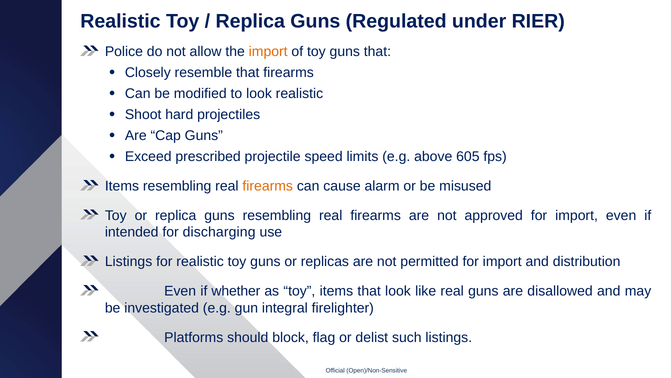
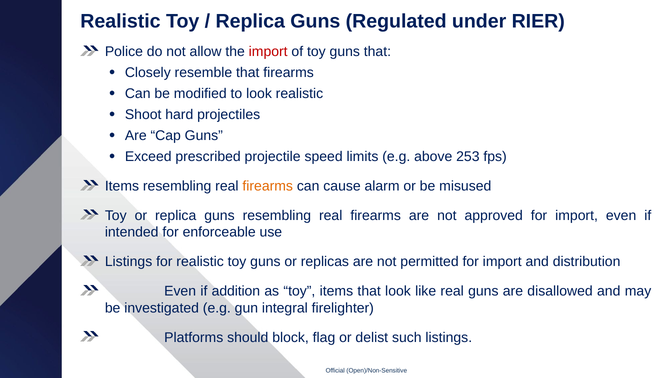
import at (268, 52) colour: orange -> red
605: 605 -> 253
discharging: discharging -> enforceable
whether: whether -> addition
